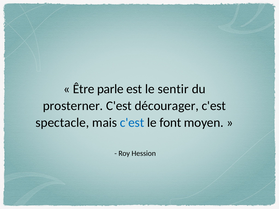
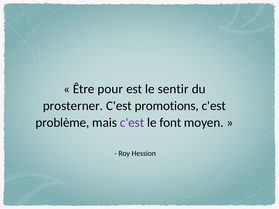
parle: parle -> pour
décourager: décourager -> promotions
spectacle: spectacle -> problème
c'est at (132, 123) colour: blue -> purple
